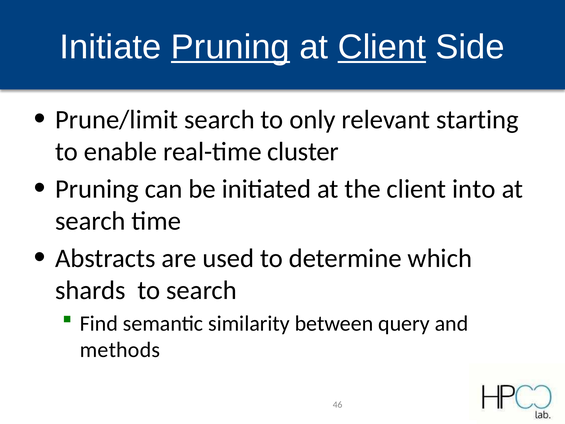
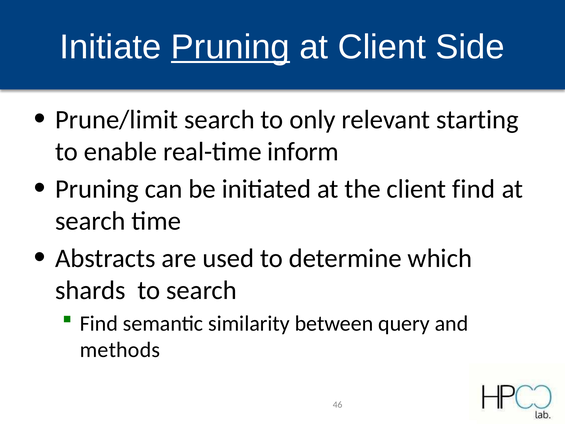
Client at (382, 47) underline: present -> none
cluster: cluster -> inform
client into: into -> find
